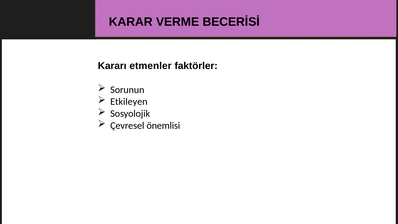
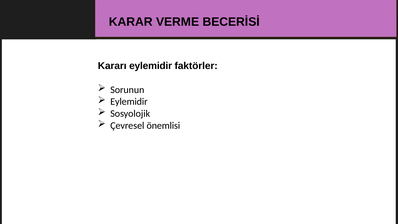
Kararı etmenler: etmenler -> eylemidir
Etkileyen at (129, 102): Etkileyen -> Eylemidir
